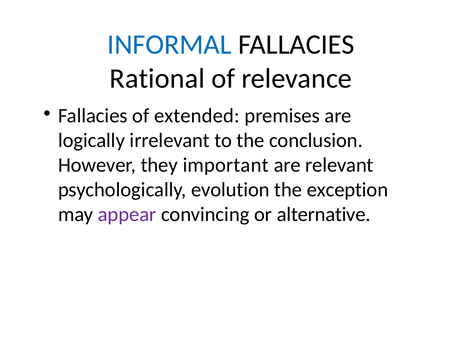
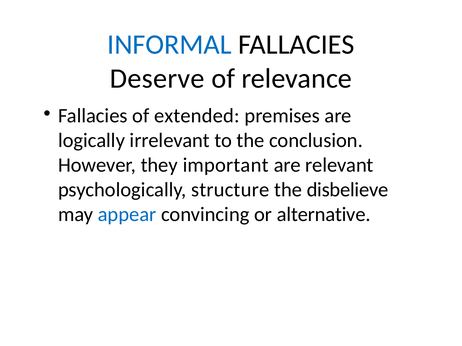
Rational: Rational -> Deserve
evolution: evolution -> structure
exception: exception -> disbelieve
appear colour: purple -> blue
